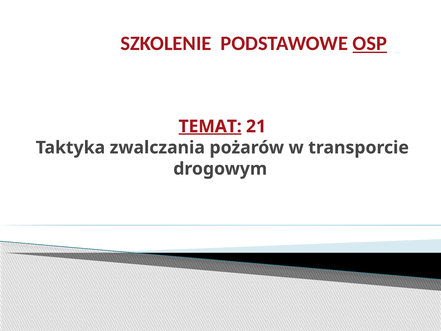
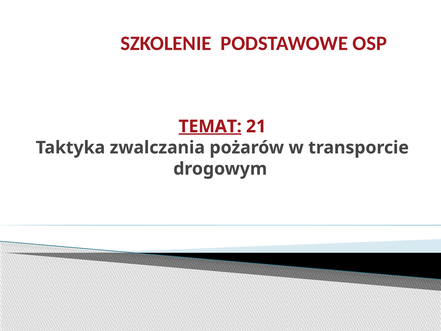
OSP underline: present -> none
